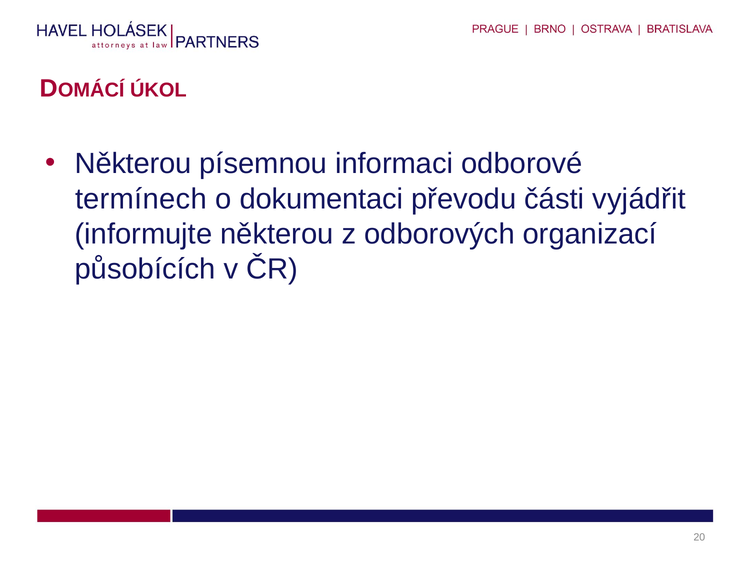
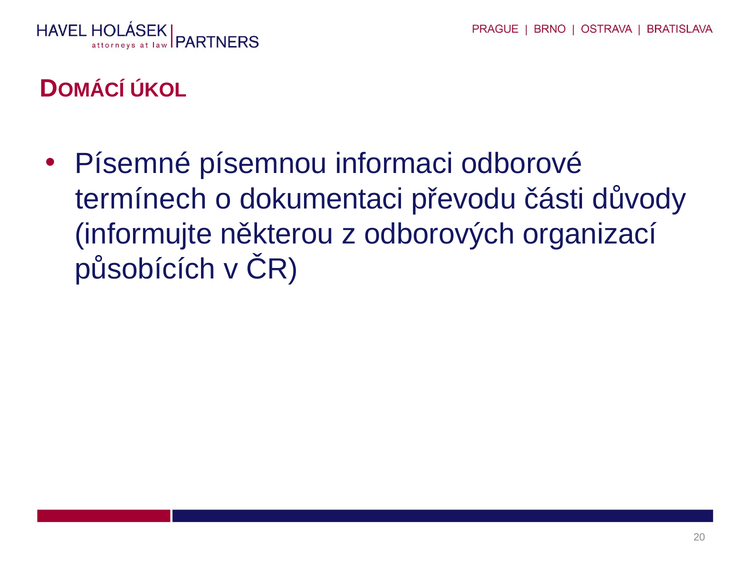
Některou at (133, 164): Některou -> Písemné
vyjádřit: vyjádřit -> důvody
